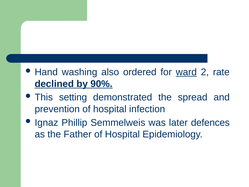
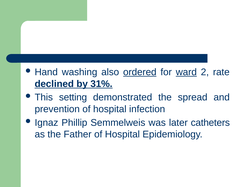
ordered underline: none -> present
90%: 90% -> 31%
defences: defences -> catheters
